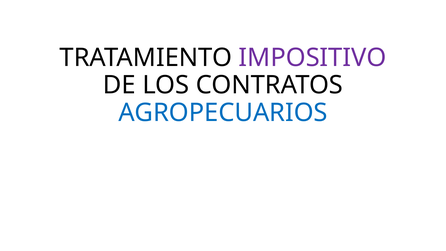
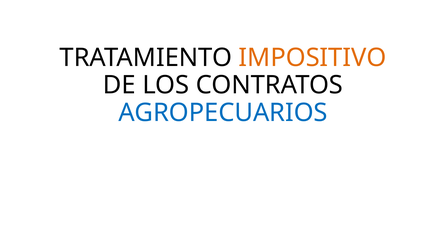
IMPOSITIVO colour: purple -> orange
